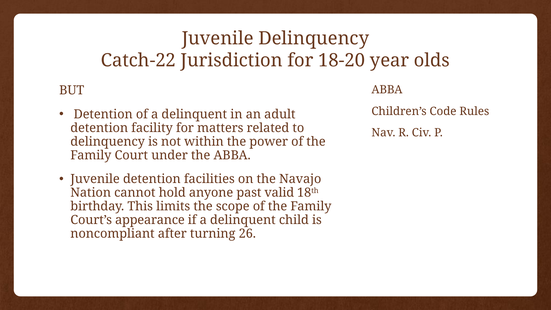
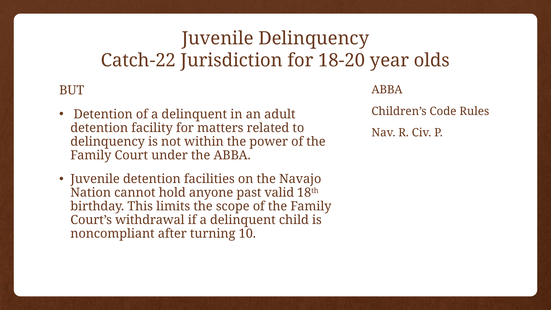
appearance: appearance -> withdrawal
26: 26 -> 10
